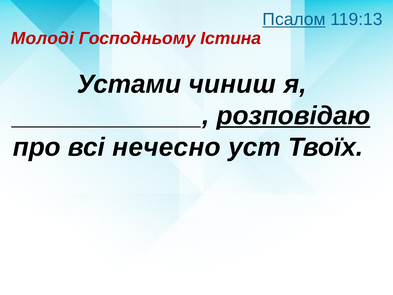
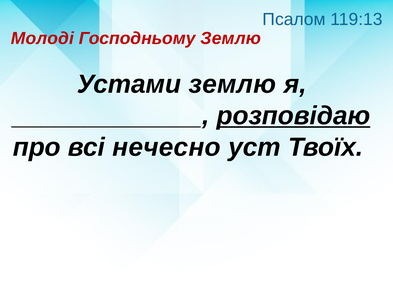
Псалом underline: present -> none
Господньому Істина: Істина -> Землю
Устами чиниш: чиниш -> землю
